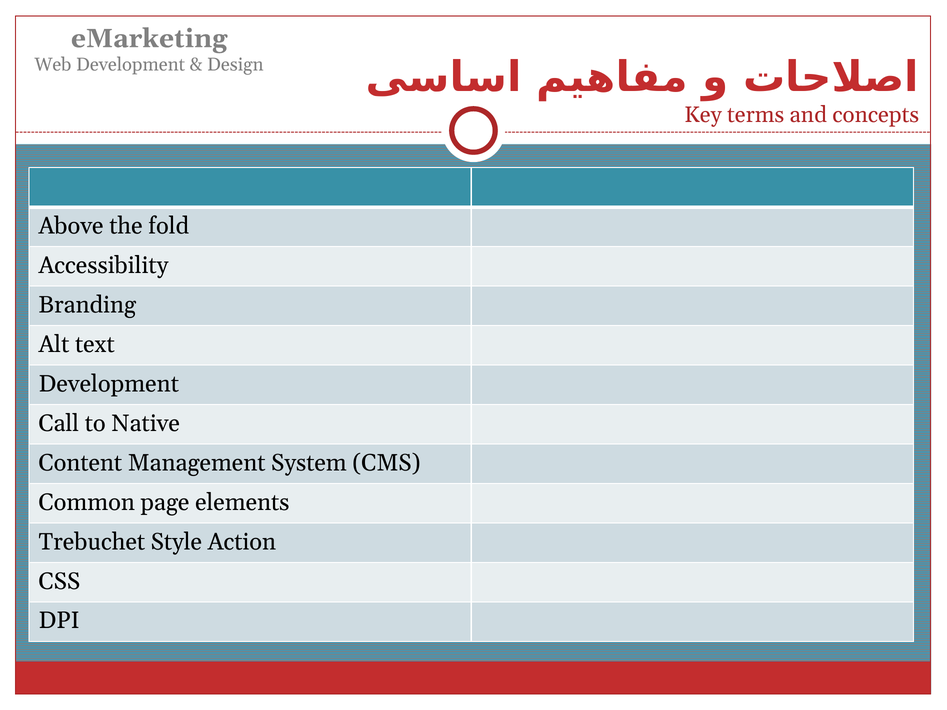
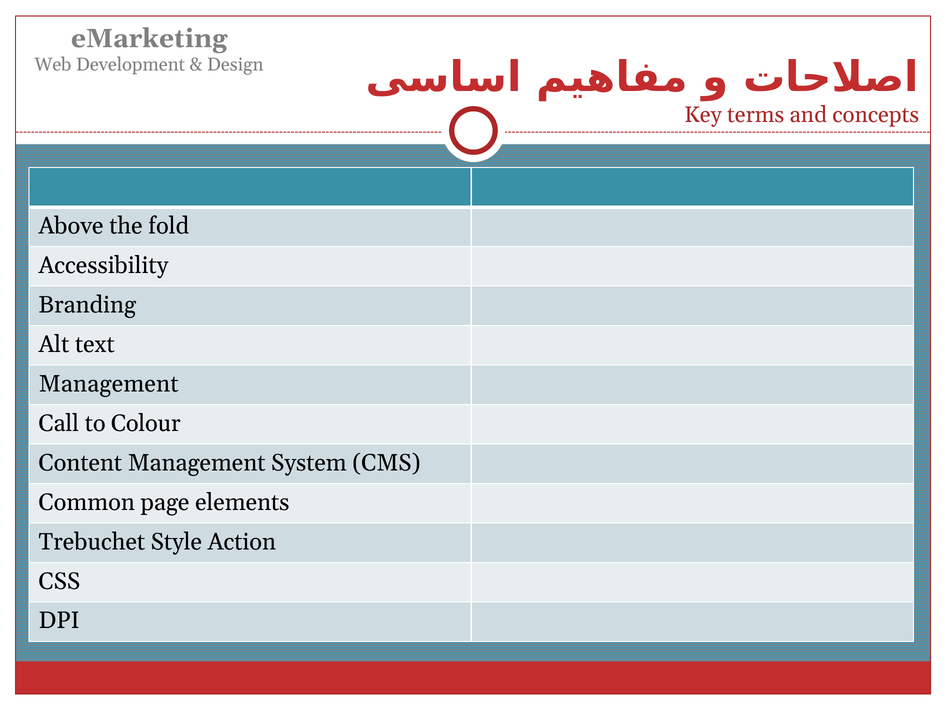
Development at (109, 384): Development -> Management
Native: Native -> Colour
